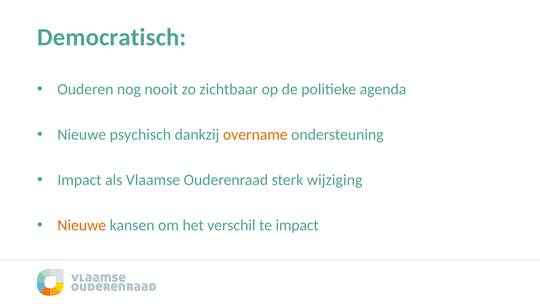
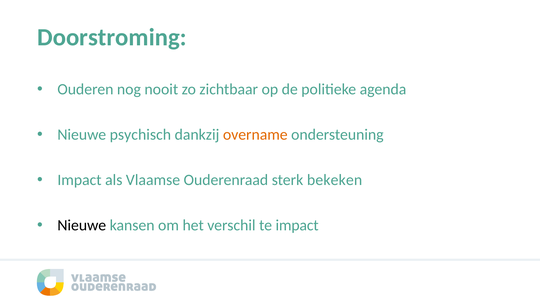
Democratisch: Democratisch -> Doorstroming
wijziging: wijziging -> bekeken
Nieuwe at (82, 225) colour: orange -> black
